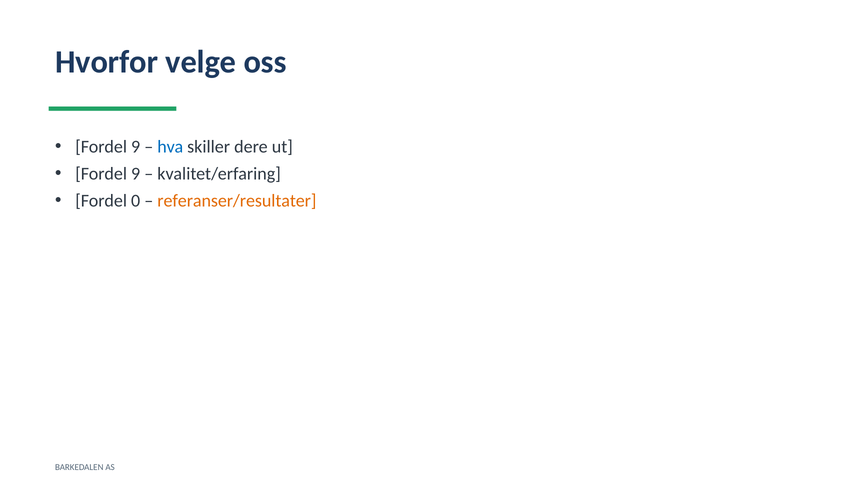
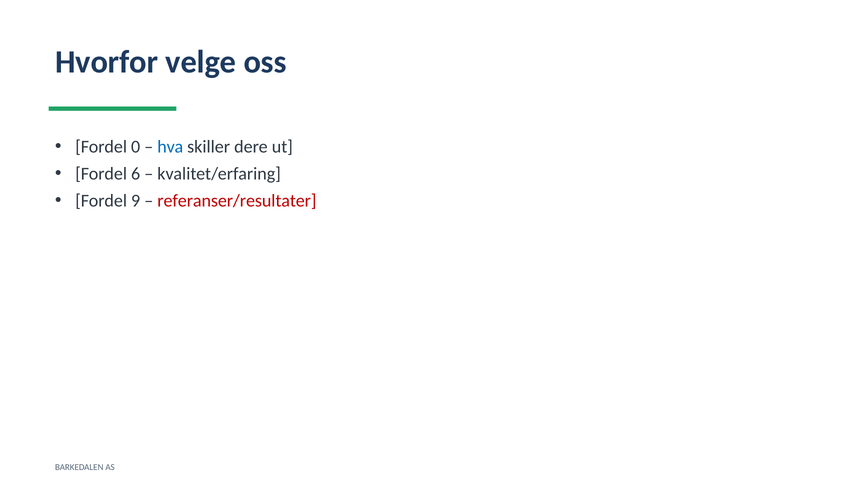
9 at (136, 147): 9 -> 0
9 at (136, 174): 9 -> 6
0: 0 -> 9
referanser/resultater colour: orange -> red
